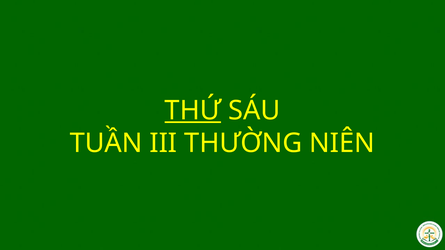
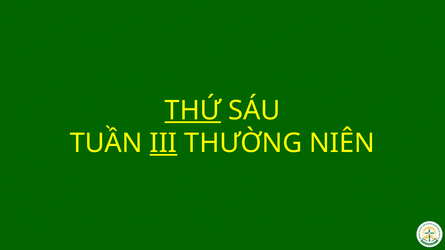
III underline: none -> present
